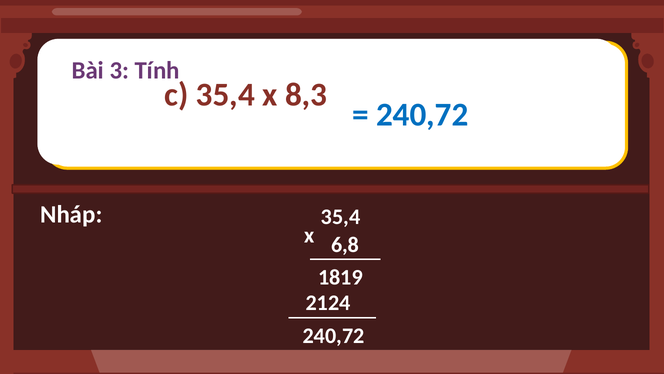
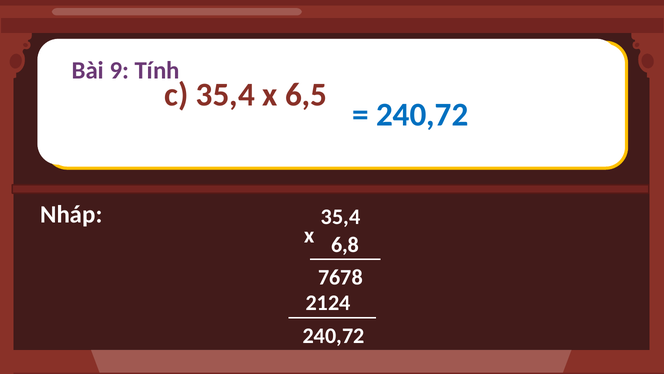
3: 3 -> 9
8,3: 8,3 -> 6,5
1819: 1819 -> 7678
